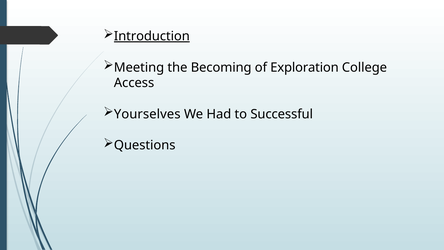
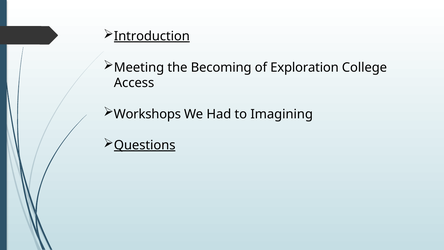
Yourselves: Yourselves -> Workshops
Successful: Successful -> Imagining
Questions underline: none -> present
